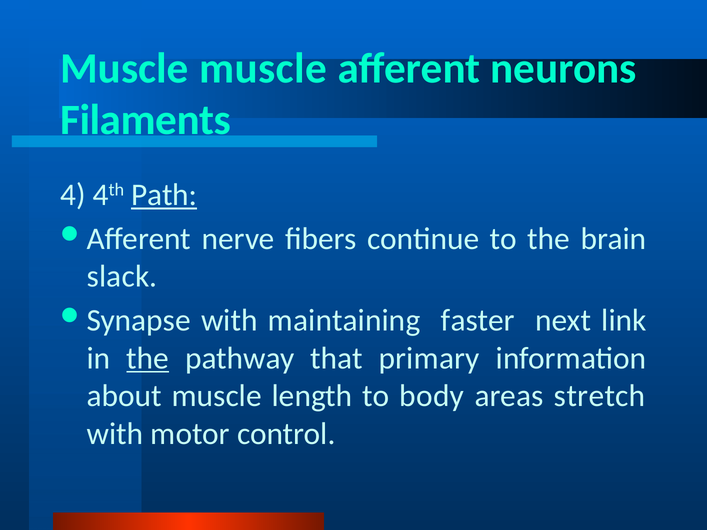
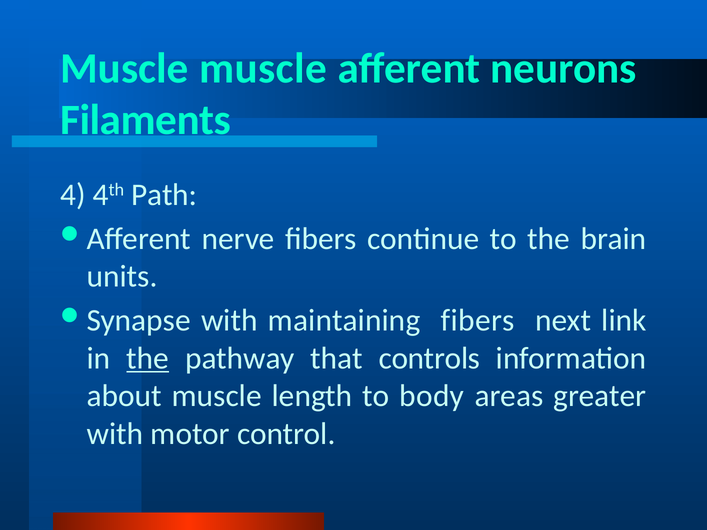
Path underline: present -> none
slack: slack -> units
faster at (478, 321): faster -> fibers
primary: primary -> controls
stretch: stretch -> greater
